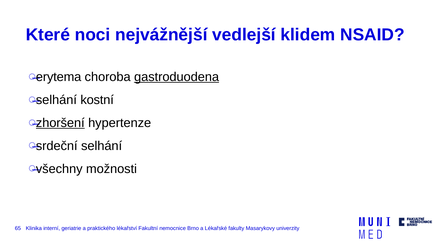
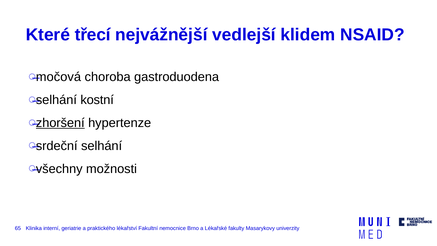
noci: noci -> třecí
erytema: erytema -> močová
gastroduodena underline: present -> none
